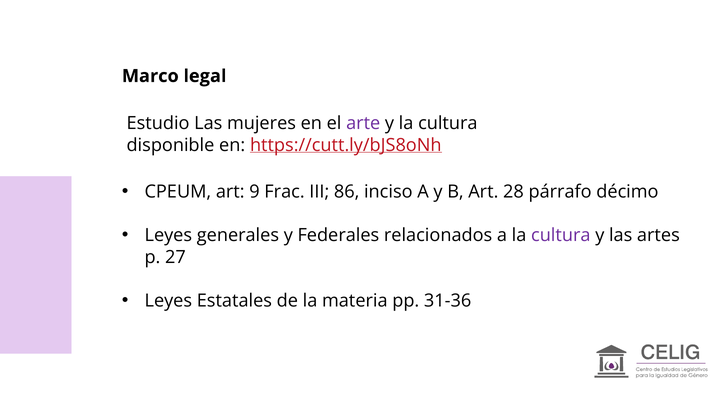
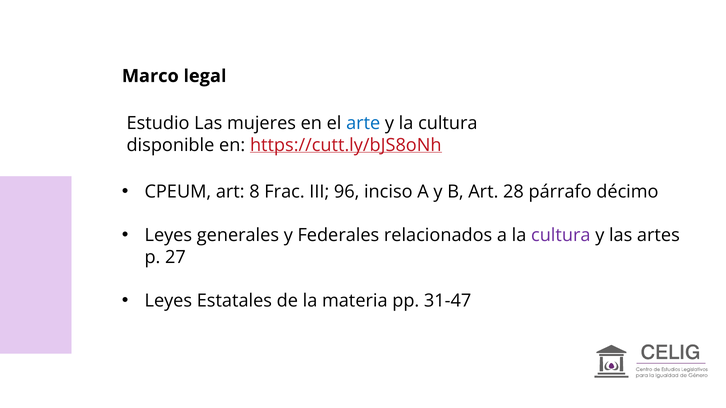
arte colour: purple -> blue
9: 9 -> 8
86: 86 -> 96
31-36: 31-36 -> 31-47
